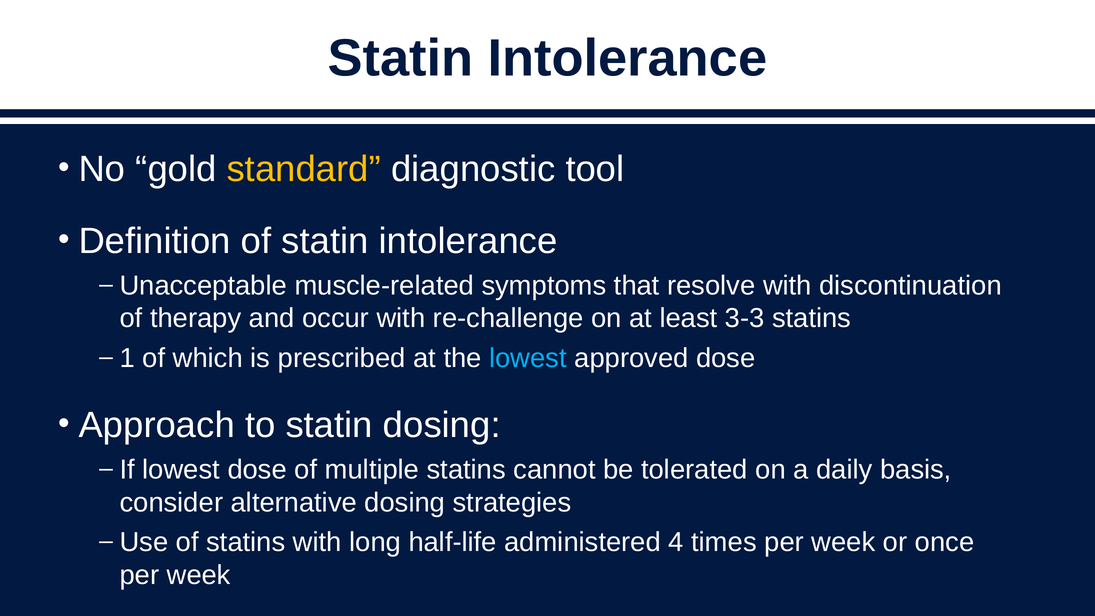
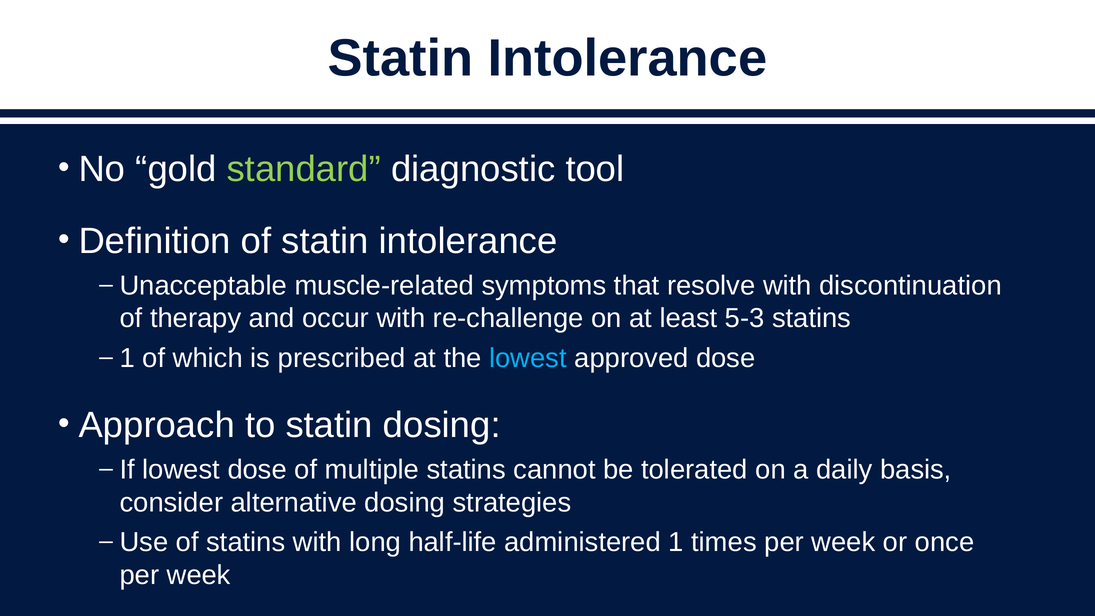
standard colour: yellow -> light green
3-3: 3-3 -> 5-3
administered 4: 4 -> 1
